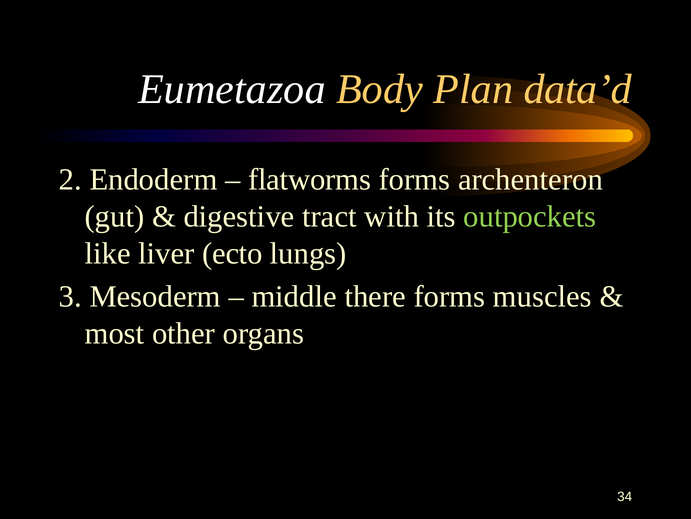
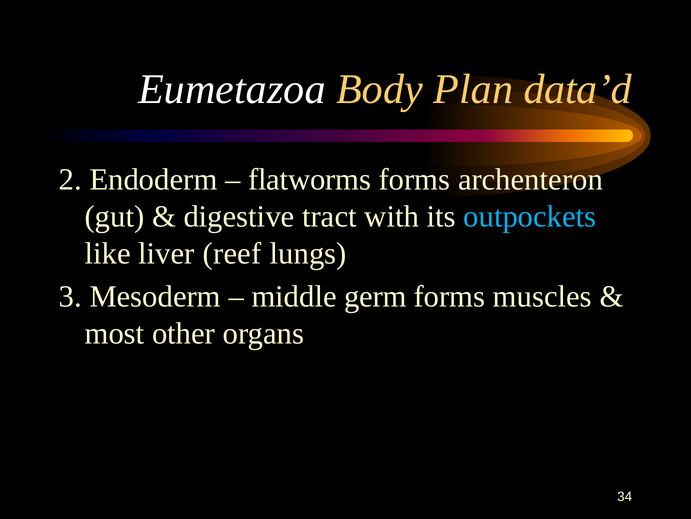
outpockets colour: light green -> light blue
ecto: ecto -> reef
there: there -> germ
